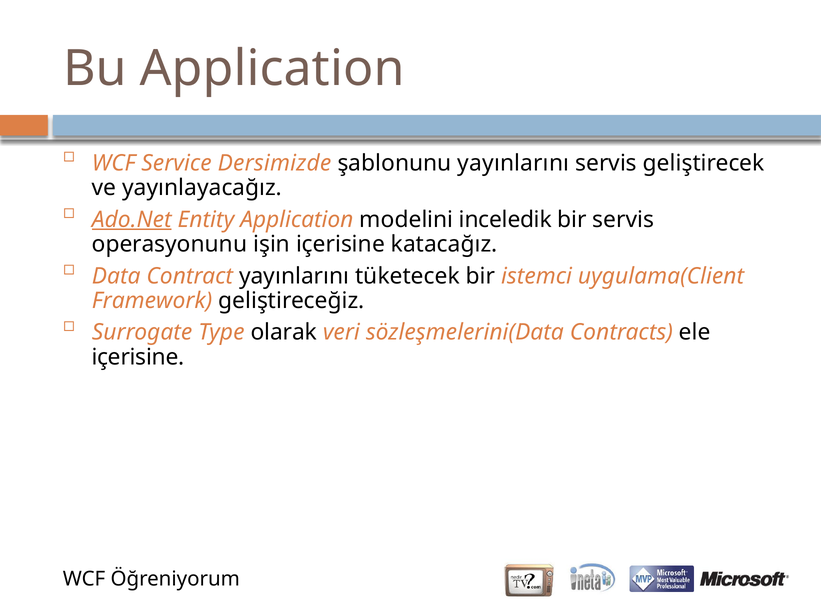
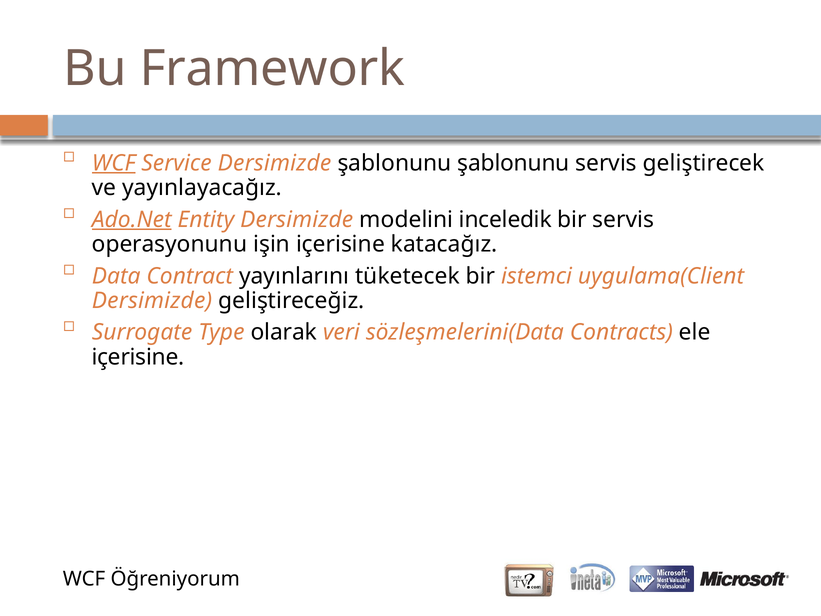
Bu Application: Application -> Framework
WCF at (114, 163) underline: none -> present
şablonunu yayınlarını: yayınlarını -> şablonunu
Entity Application: Application -> Dersimizde
Framework at (152, 301): Framework -> Dersimizde
